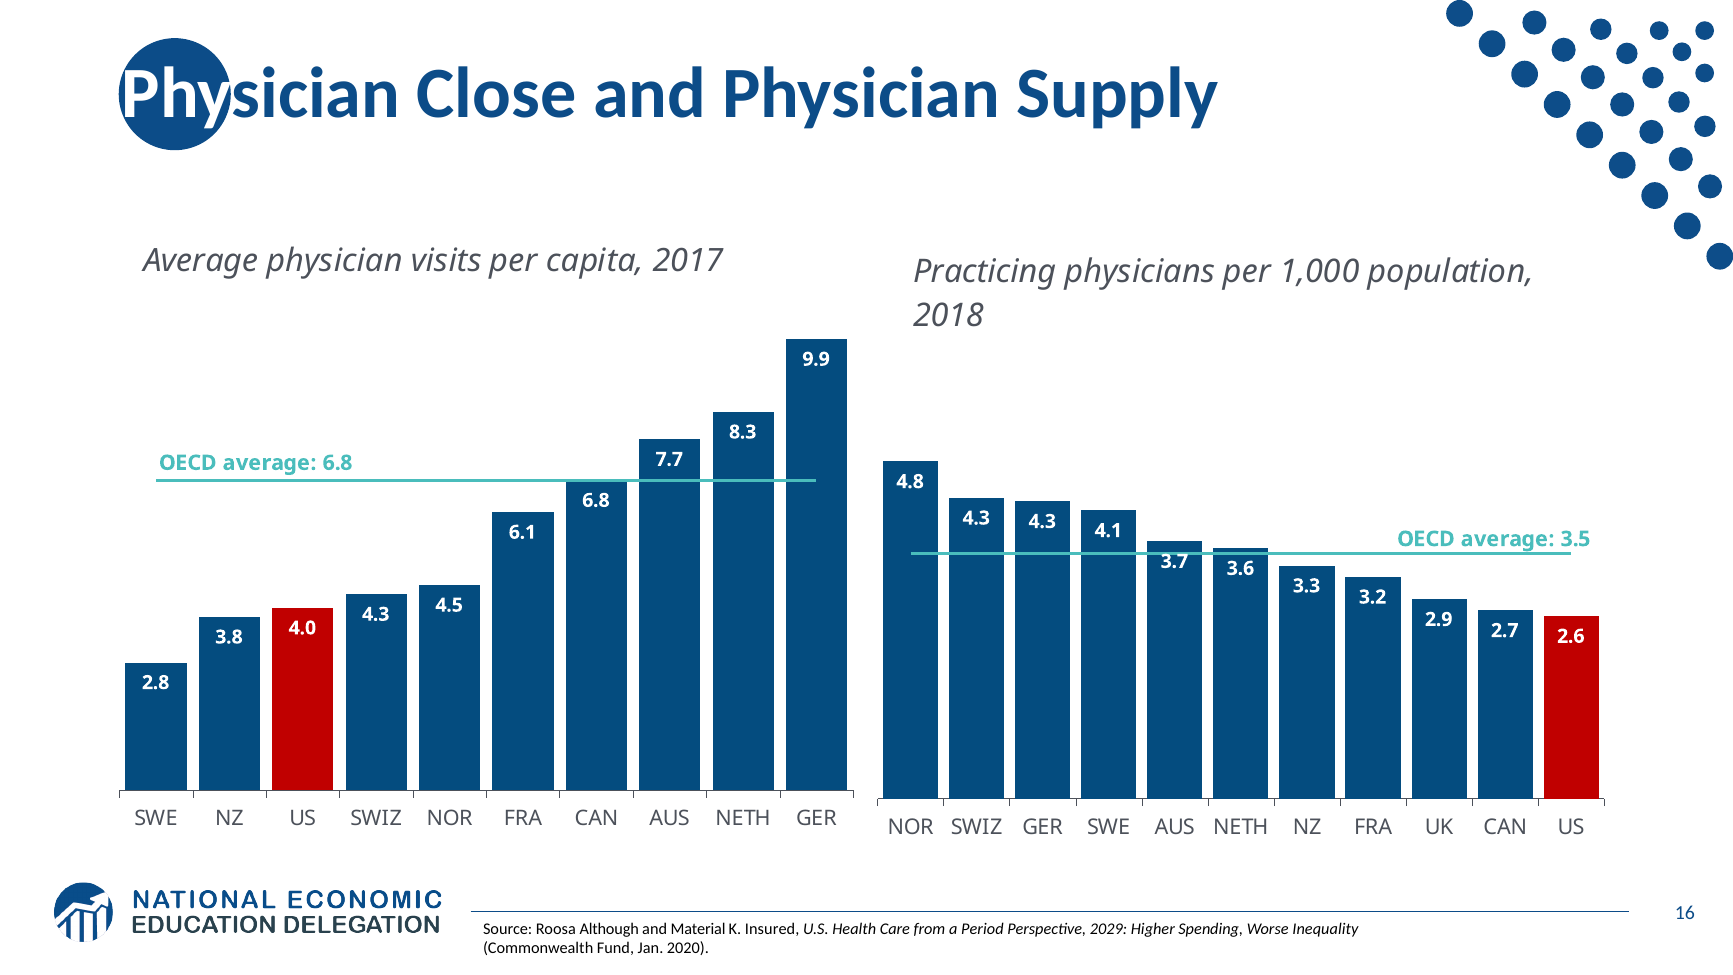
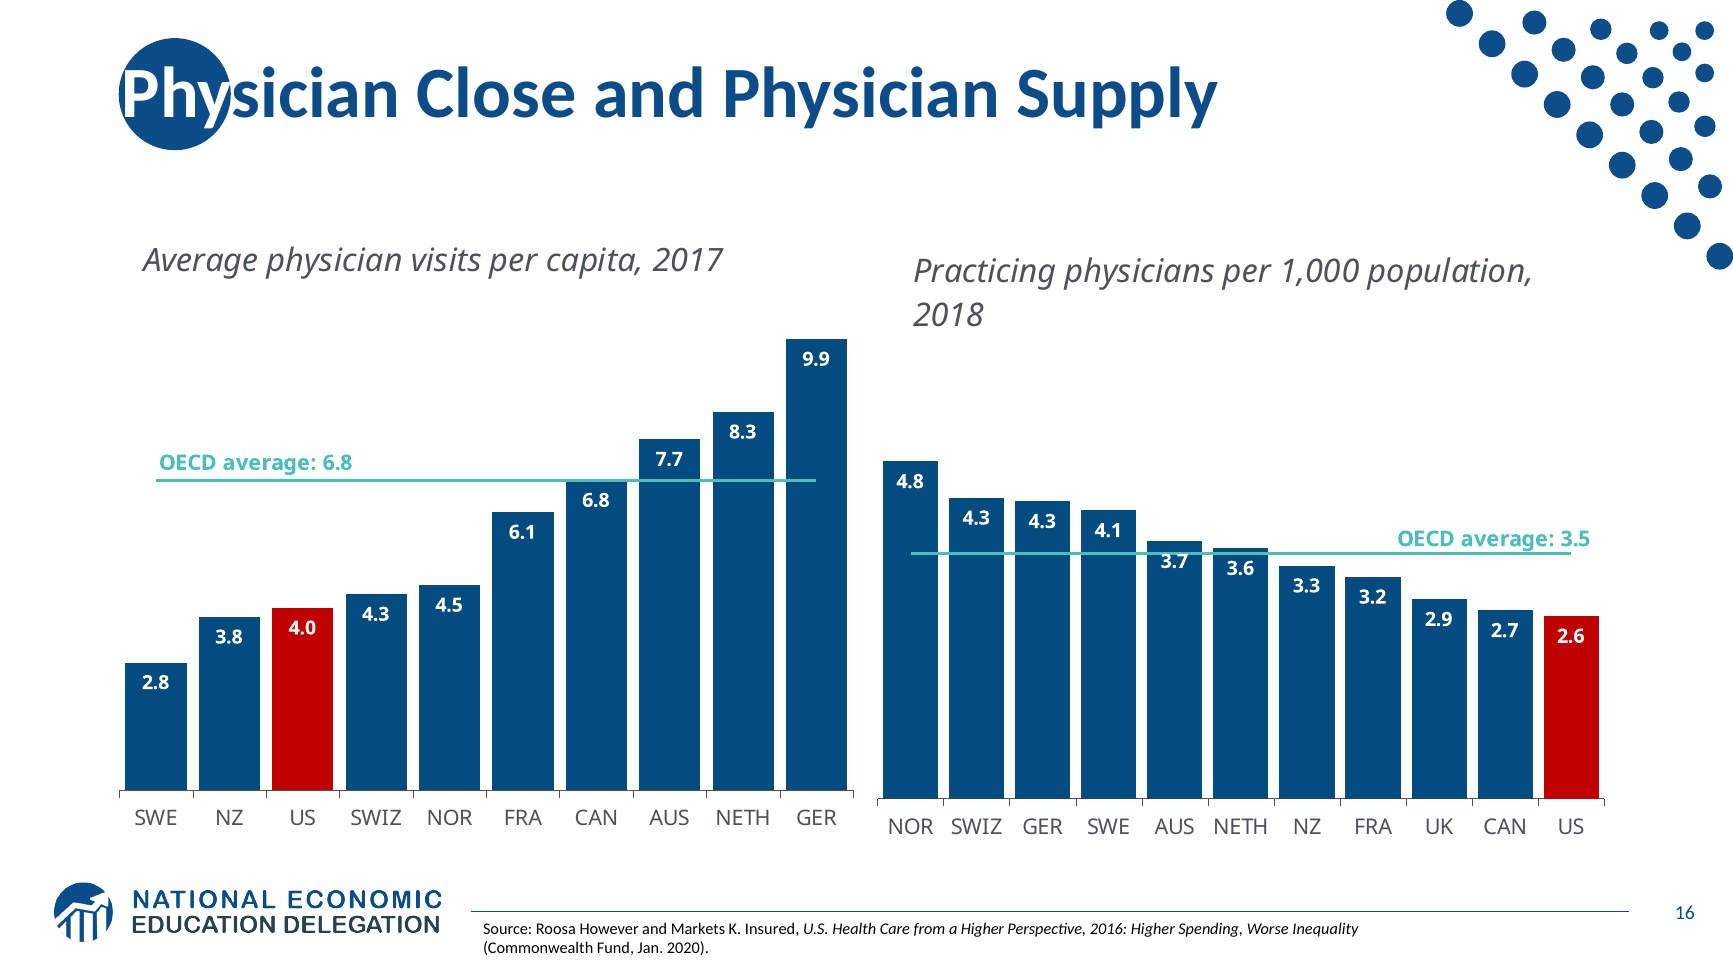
Although: Although -> However
Material: Material -> Markets
a Period: Period -> Higher
2029: 2029 -> 2016
